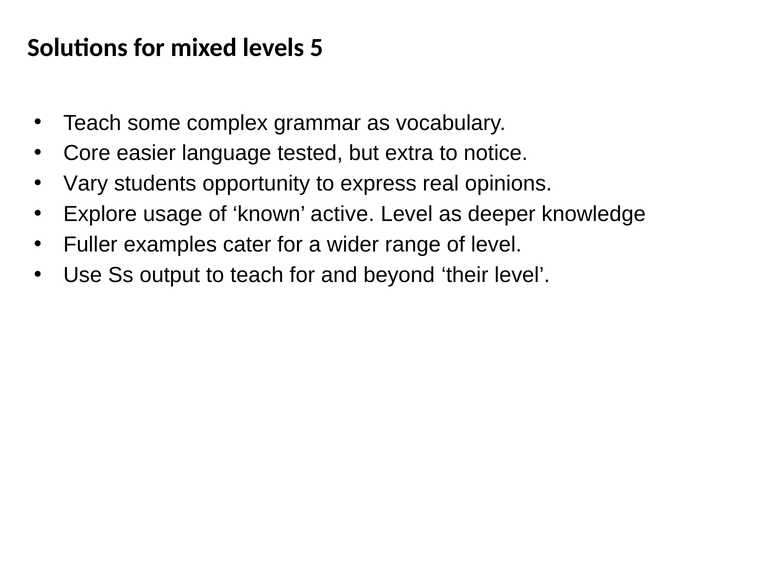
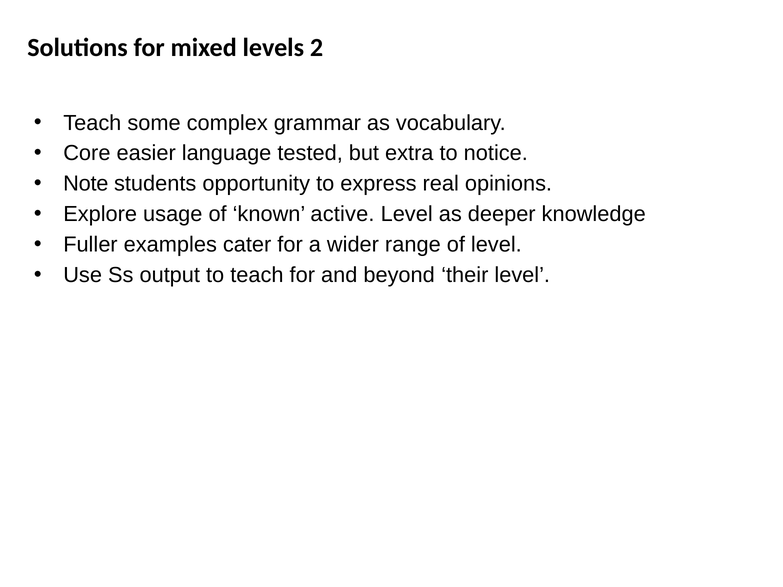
5: 5 -> 2
Vary: Vary -> Note
